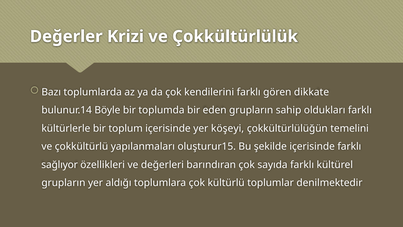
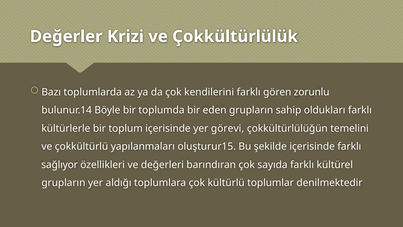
dikkate: dikkate -> zorunlu
köşeyi: köşeyi -> görevi
